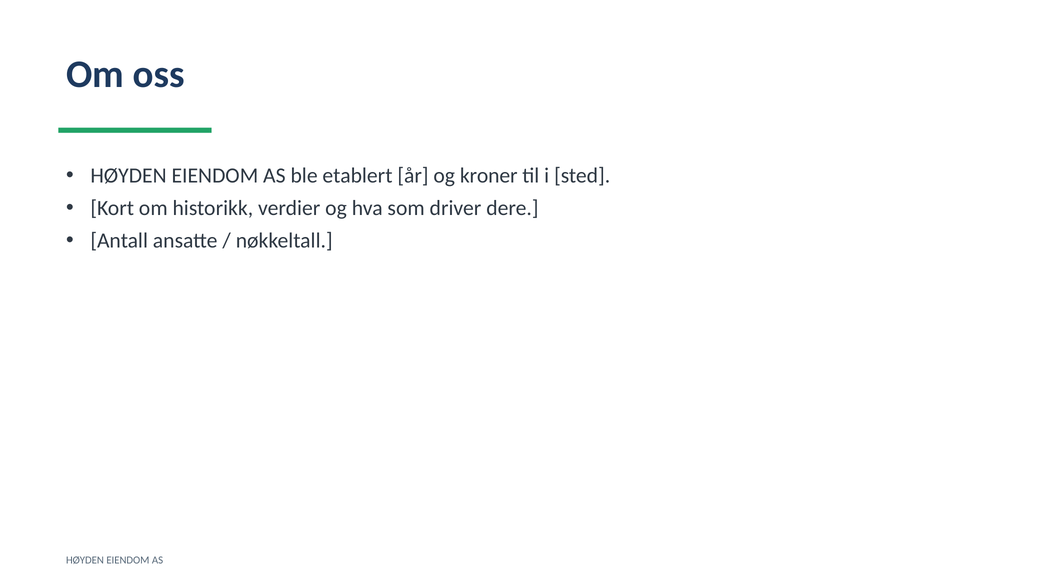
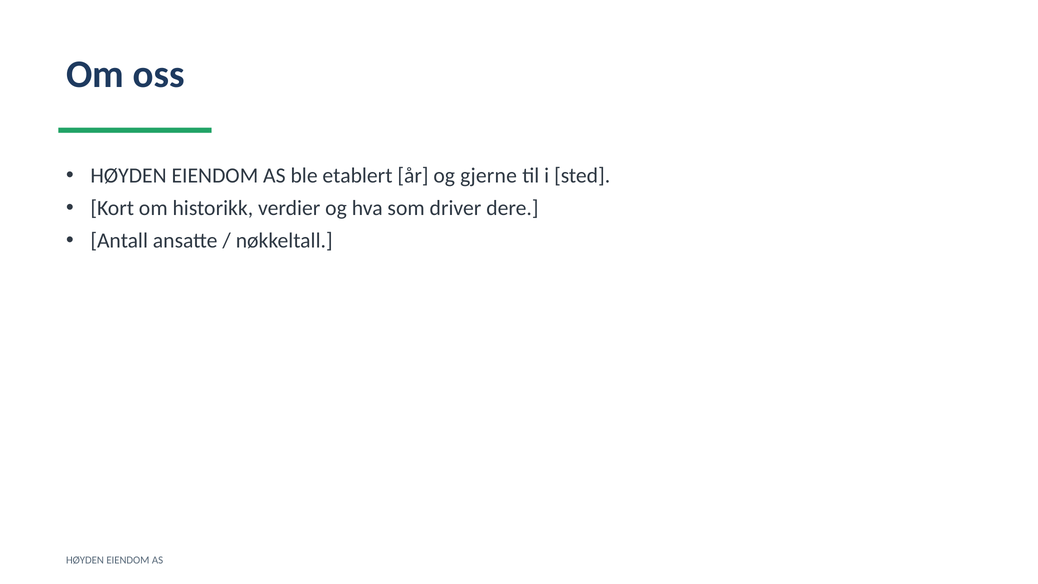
kroner: kroner -> gjerne
